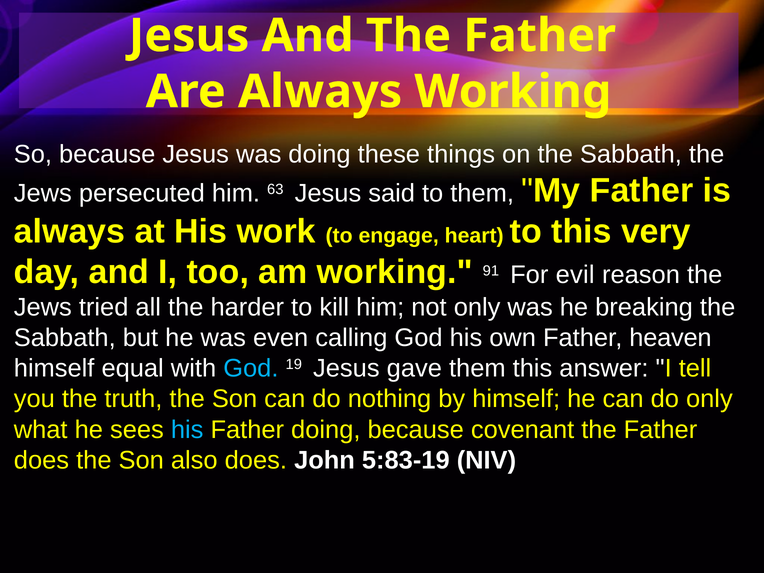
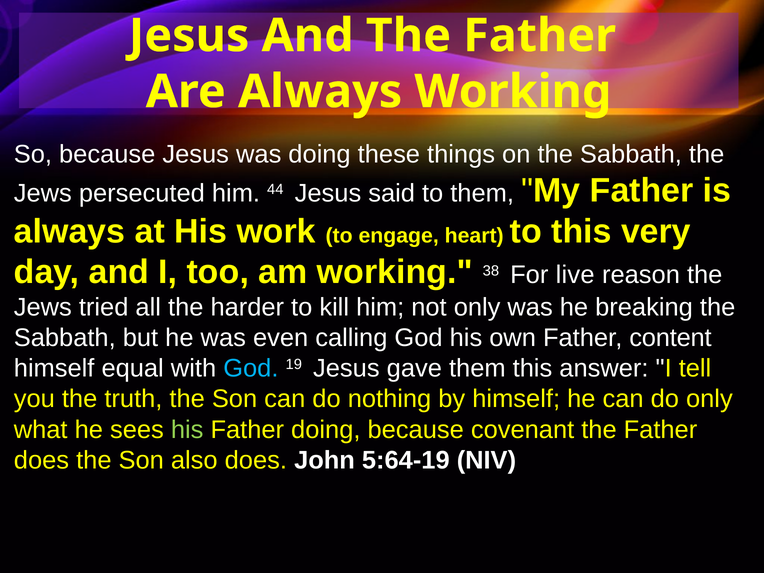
63: 63 -> 44
91: 91 -> 38
evil: evil -> live
heaven: heaven -> content
his at (187, 430) colour: light blue -> light green
5:83-19: 5:83-19 -> 5:64-19
